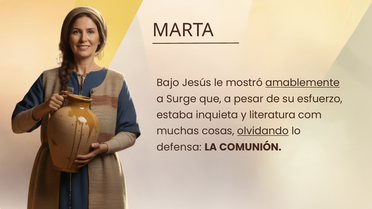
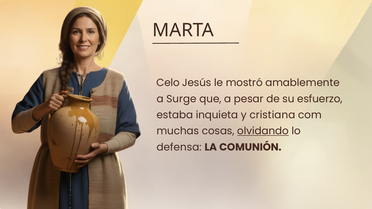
Bajo: Bajo -> Celo
amablemente underline: present -> none
literatura: literatura -> cristiana
